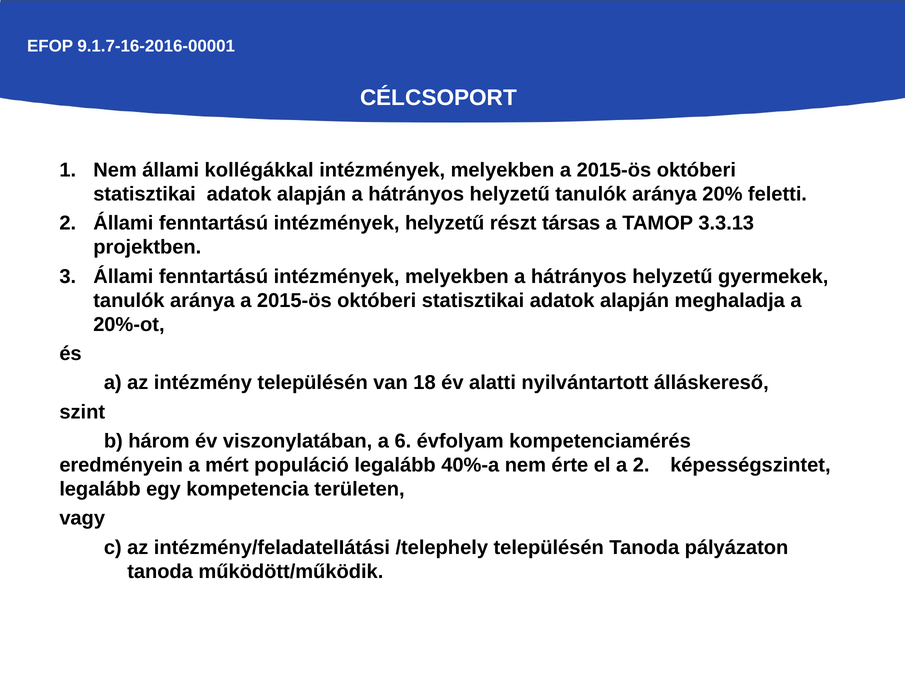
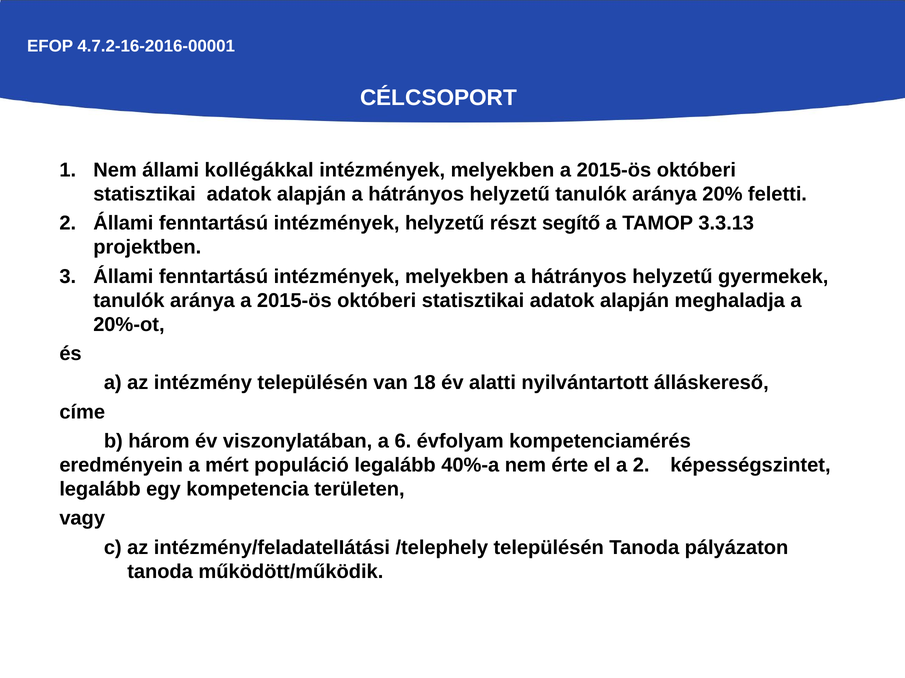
9.1.7-16-2016-00001: 9.1.7-16-2016-00001 -> 4.7.2-16-2016-00001
társas: társas -> segítő
szint: szint -> címe
